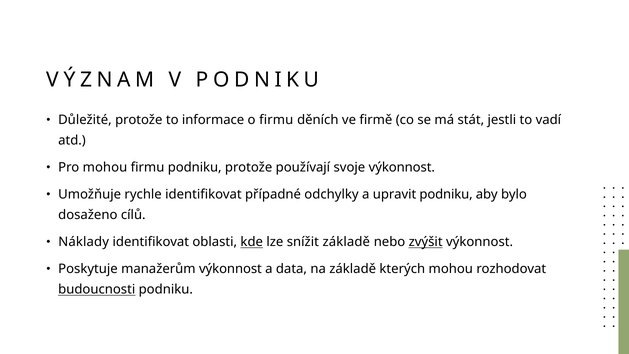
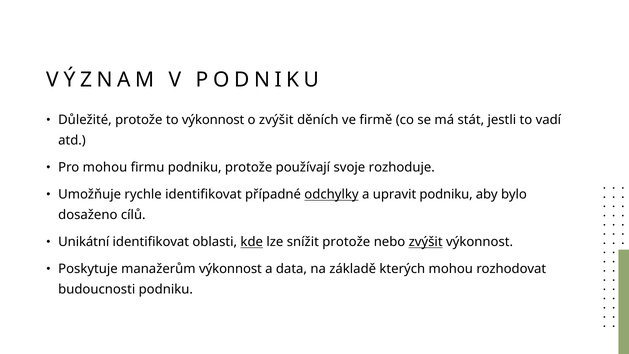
to informace: informace -> výkonnost
o firmu: firmu -> zvýšit
svoje výkonnost: výkonnost -> rozhoduje
odchylky underline: none -> present
Náklady: Náklady -> Unikátní
snížit základě: základě -> protože
budoucnosti underline: present -> none
